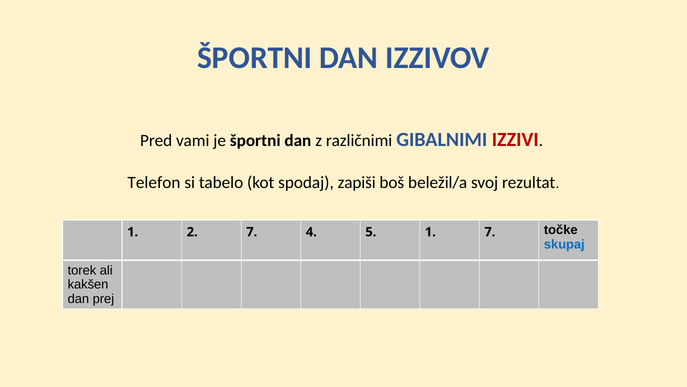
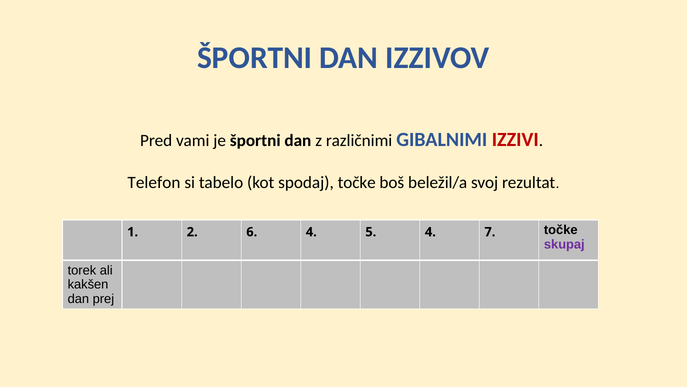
spodaj zapiši: zapiši -> točke
2 7: 7 -> 6
5 1: 1 -> 4
skupaj colour: blue -> purple
